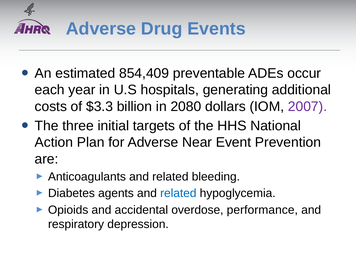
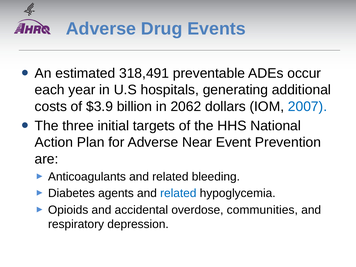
854,409: 854,409 -> 318,491
$3.3: $3.3 -> $3.9
2080: 2080 -> 2062
2007 colour: purple -> blue
performance: performance -> communities
